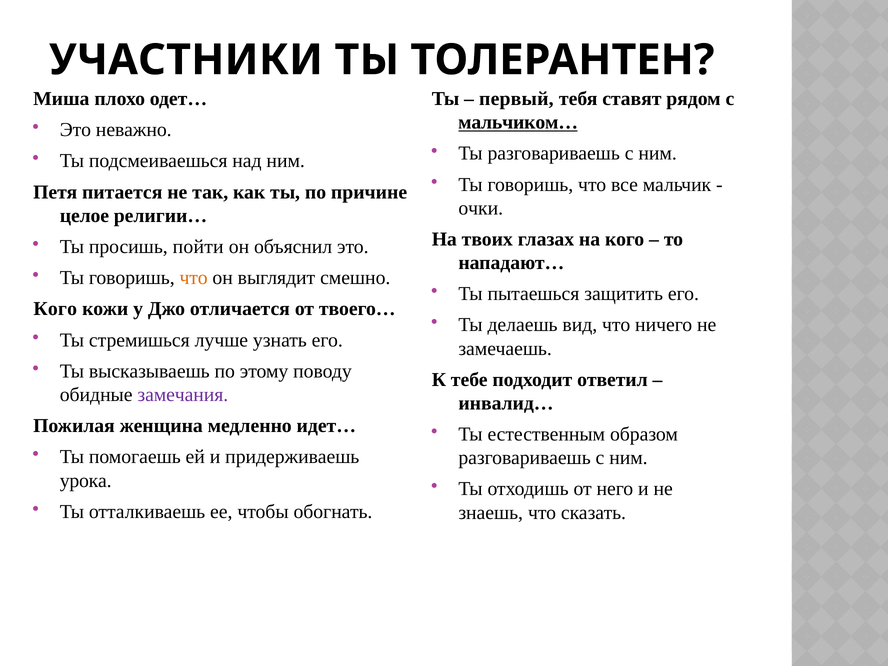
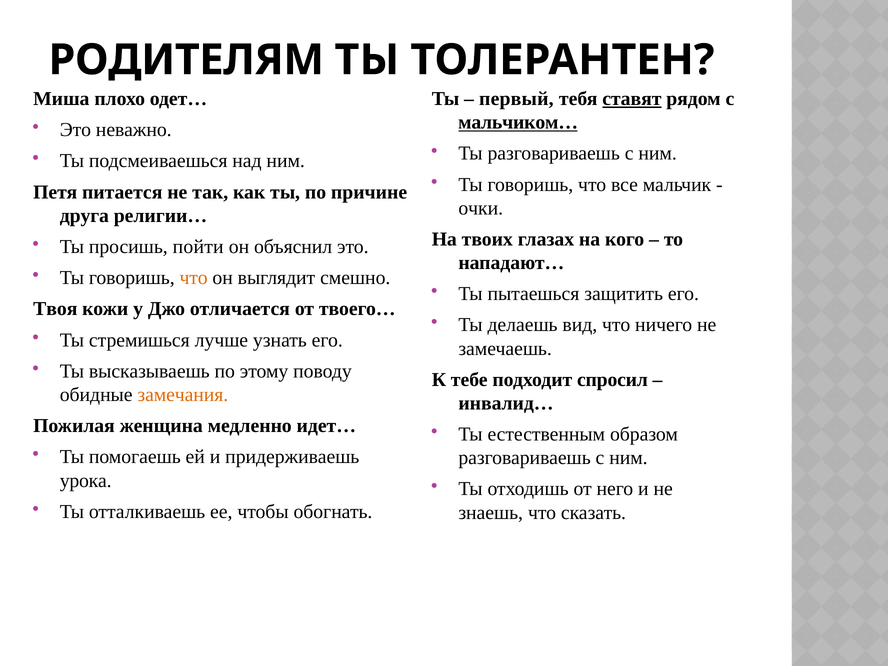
УЧАСТНИКИ: УЧАСТНИКИ -> РОДИТЕЛЯМ
ставят underline: none -> present
целое: целое -> друга
Кого at (55, 309): Кого -> Твоя
ответил: ответил -> спросил
замечания colour: purple -> orange
